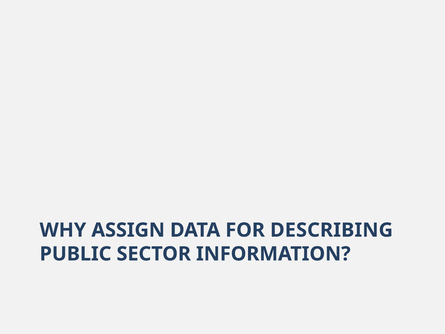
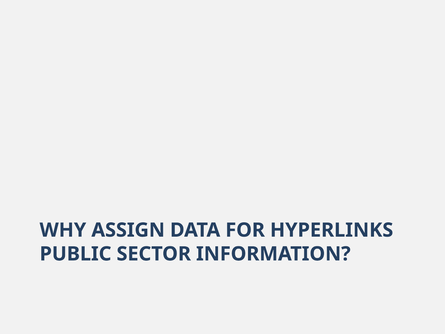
DESCRIBING: DESCRIBING -> HYPERLINKS
